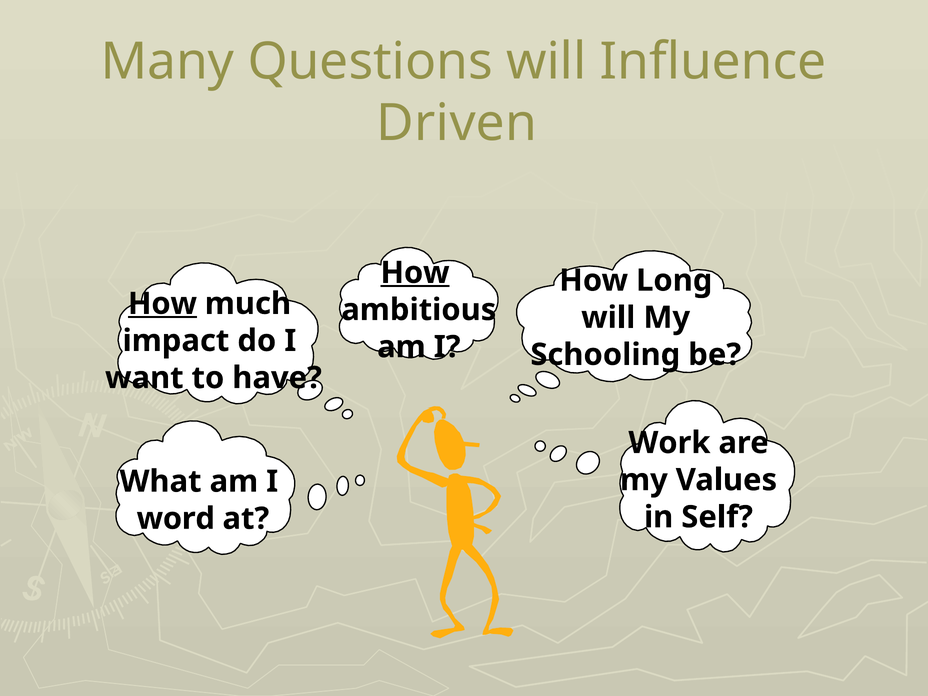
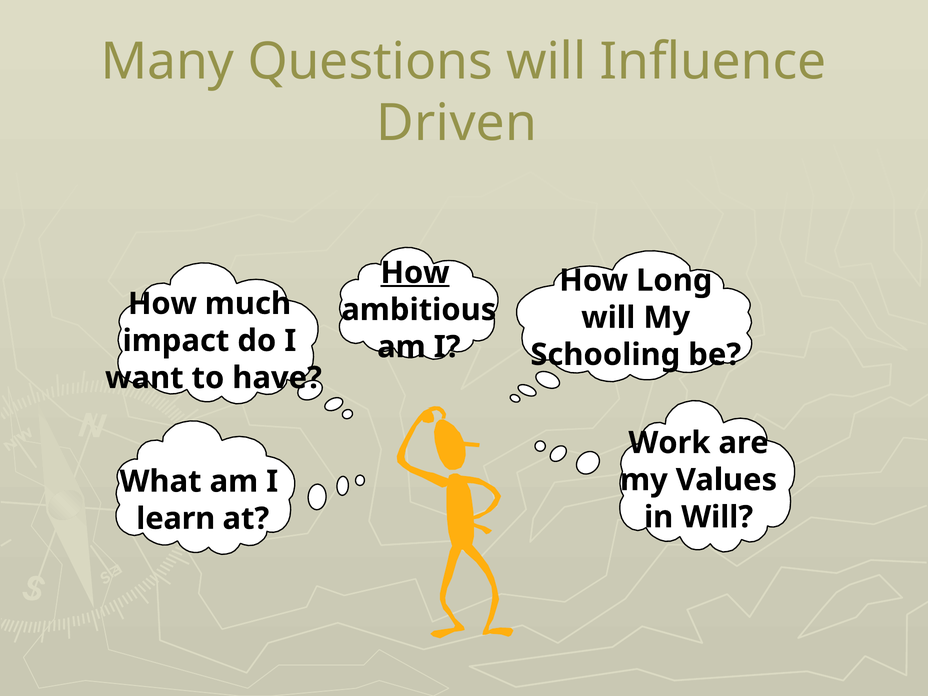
How at (162, 304) underline: present -> none
in Self: Self -> Will
word: word -> learn
